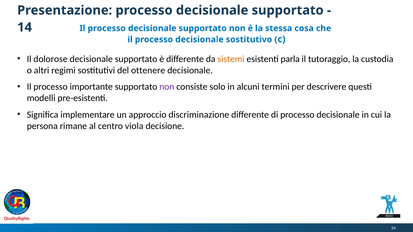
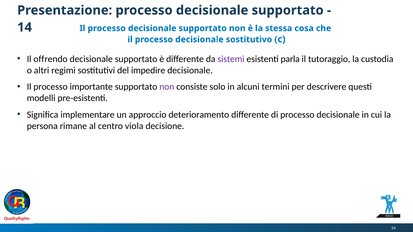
dolorose: dolorose -> offrendo
sistemi colour: orange -> purple
ottenere: ottenere -> impedire
discriminazione: discriminazione -> deterioramento
